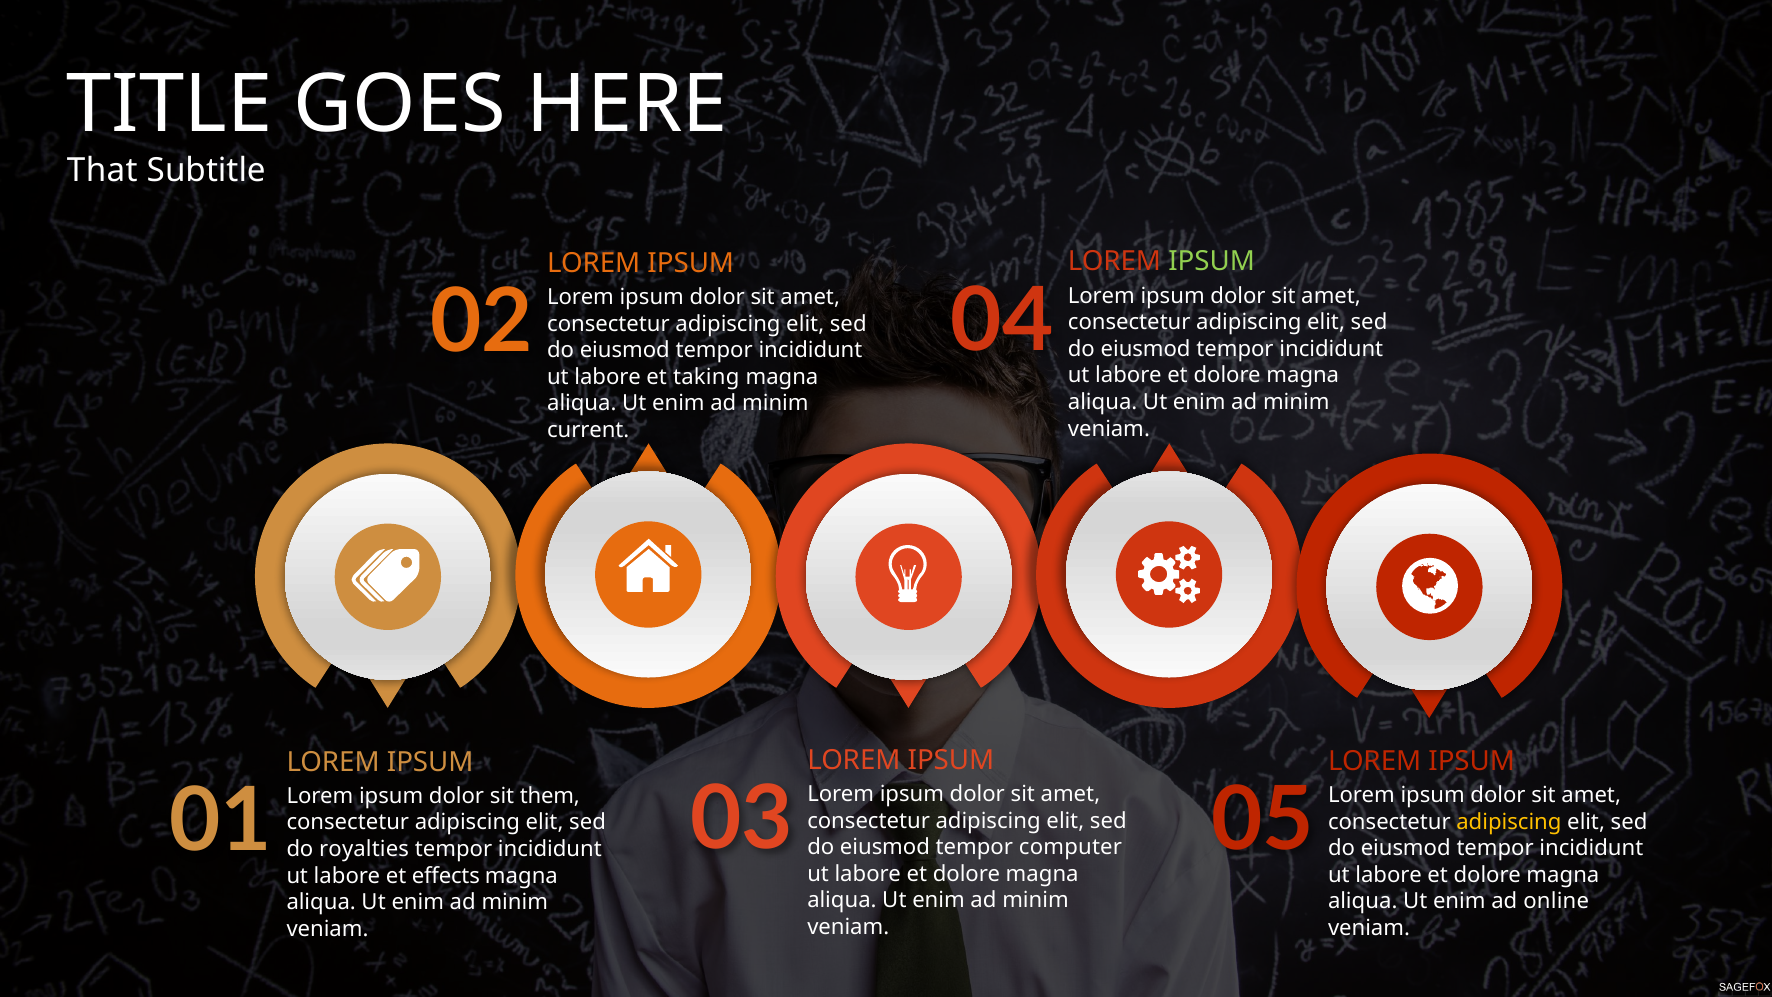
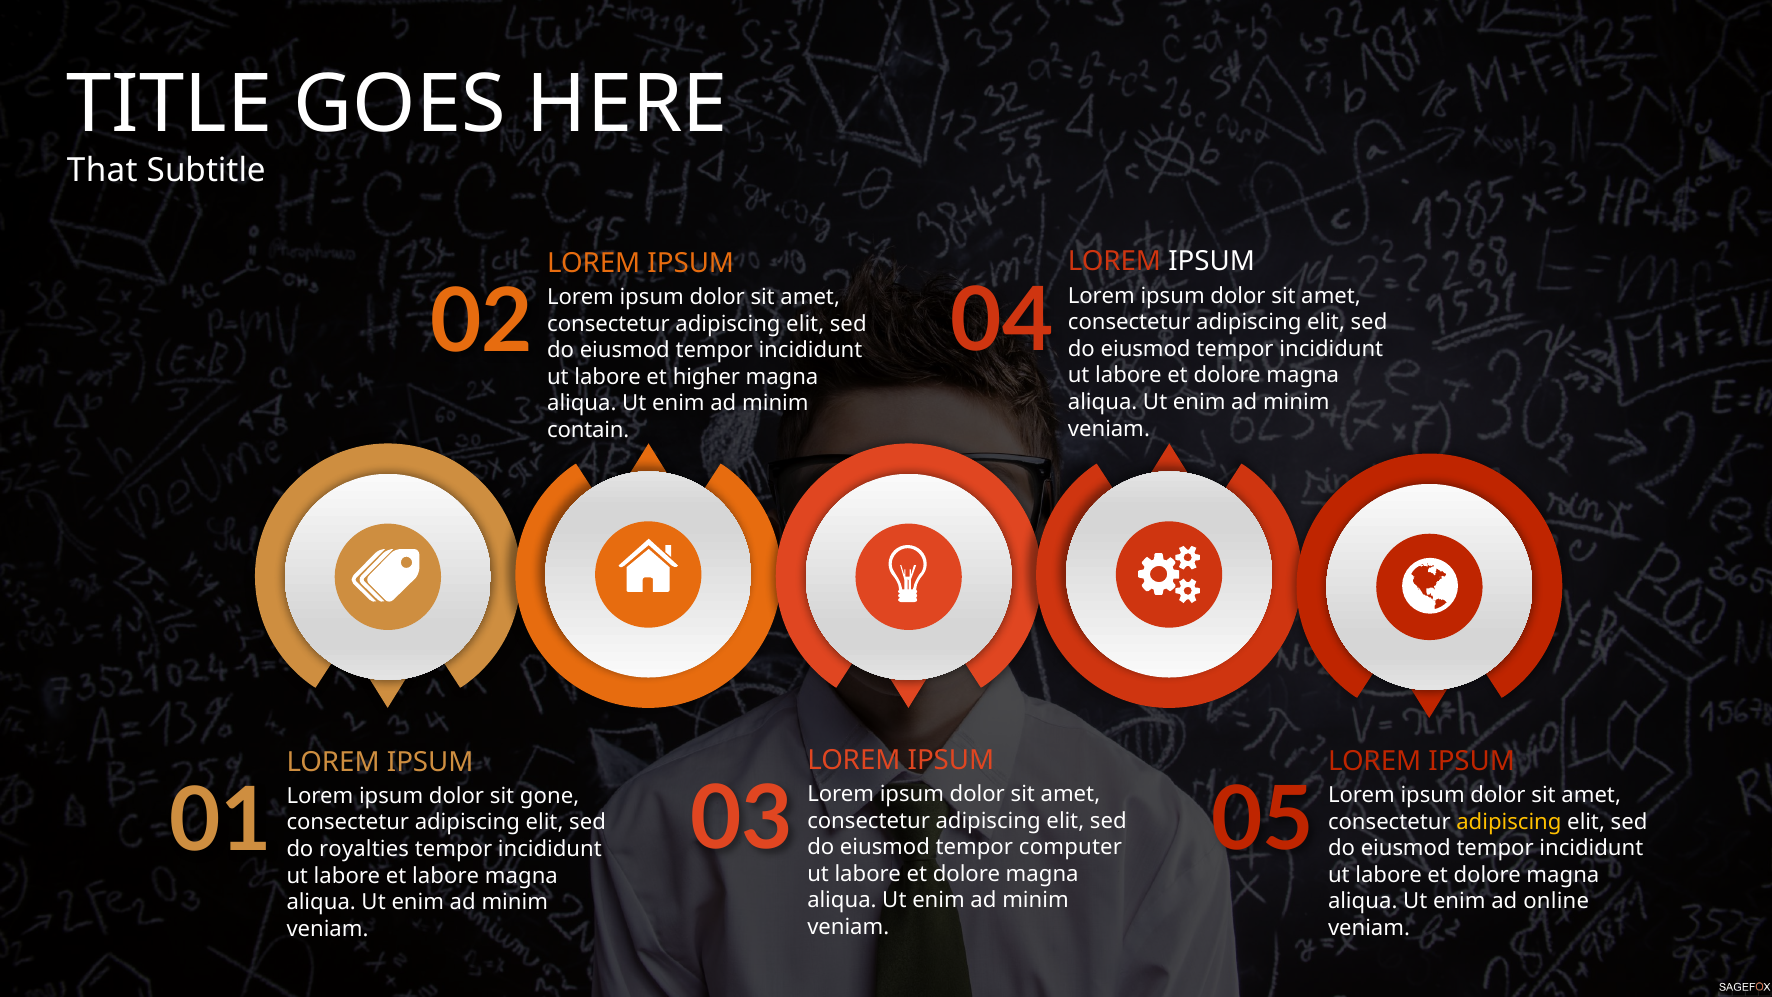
IPSUM at (1212, 262) colour: light green -> white
taking: taking -> higher
current: current -> contain
them: them -> gone
et effects: effects -> labore
